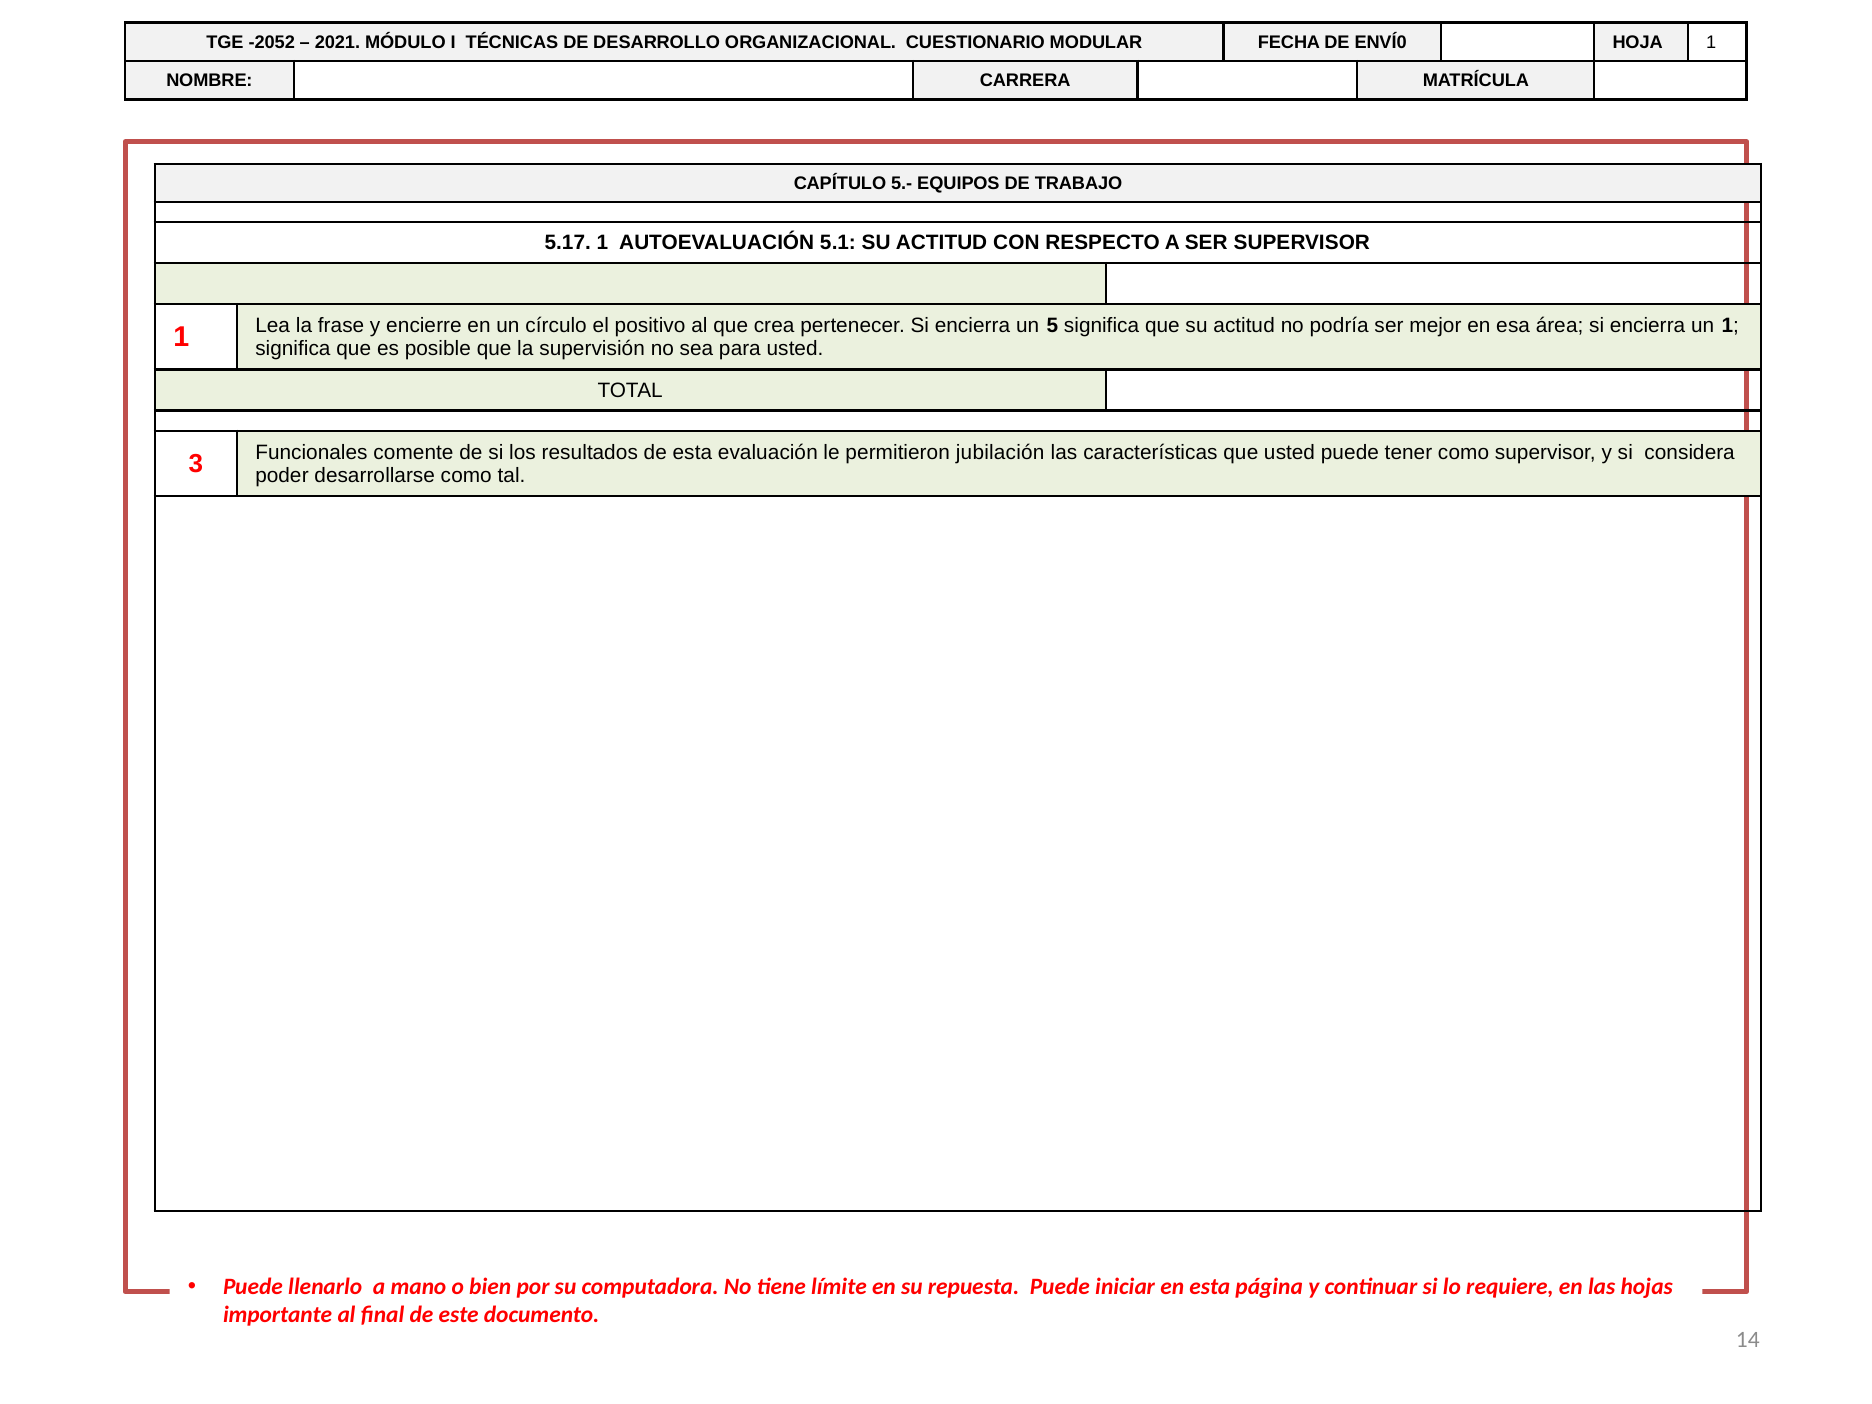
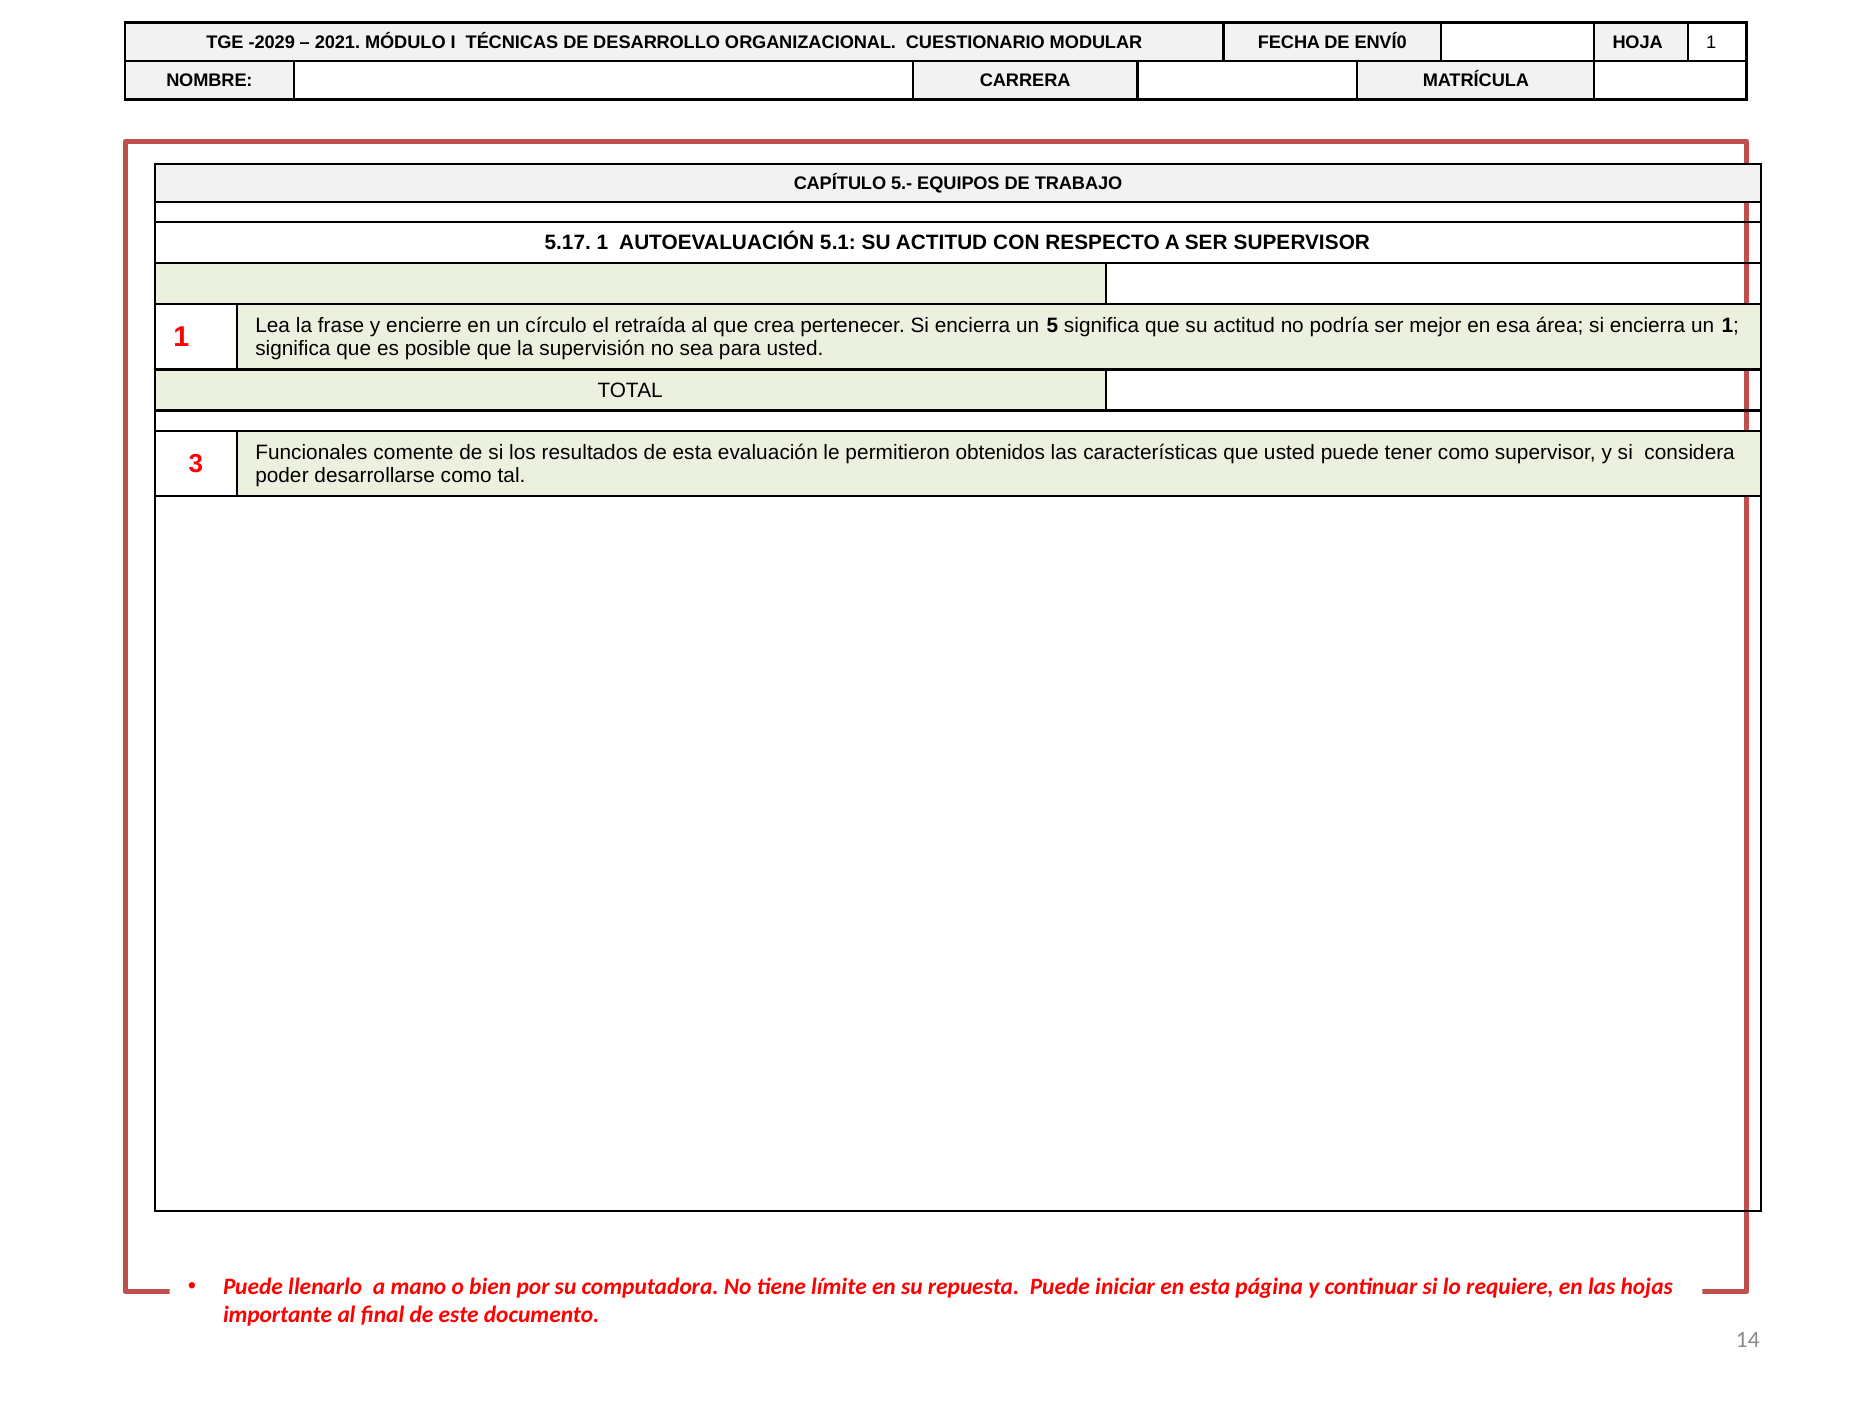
-2052: -2052 -> -2029
positivo: positivo -> retraída
jubilación: jubilación -> obtenidos
